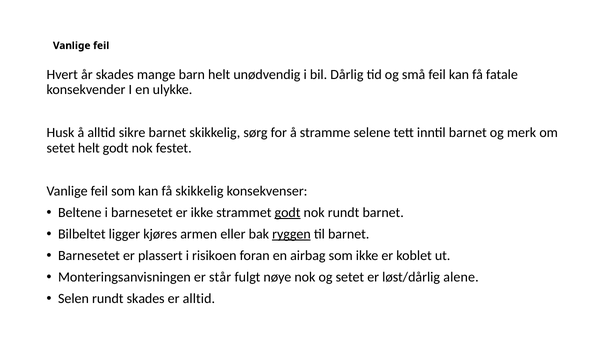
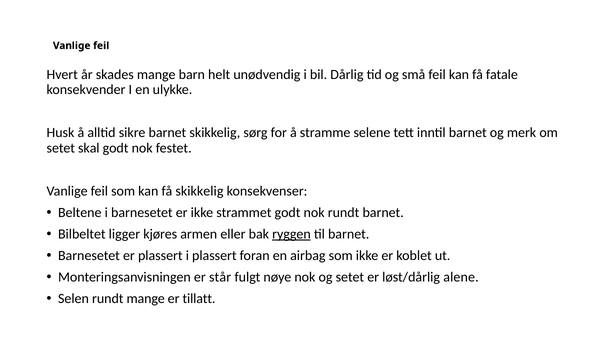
setet helt: helt -> skal
godt at (288, 212) underline: present -> none
i risikoen: risikoen -> plassert
rundt skades: skades -> mange
er alltid: alltid -> tillatt
